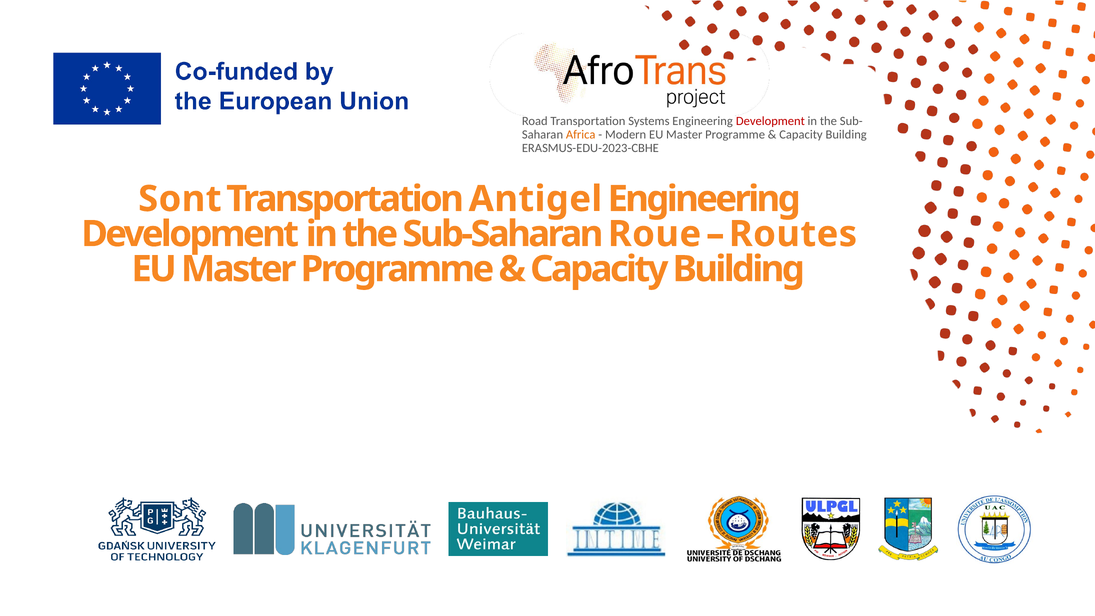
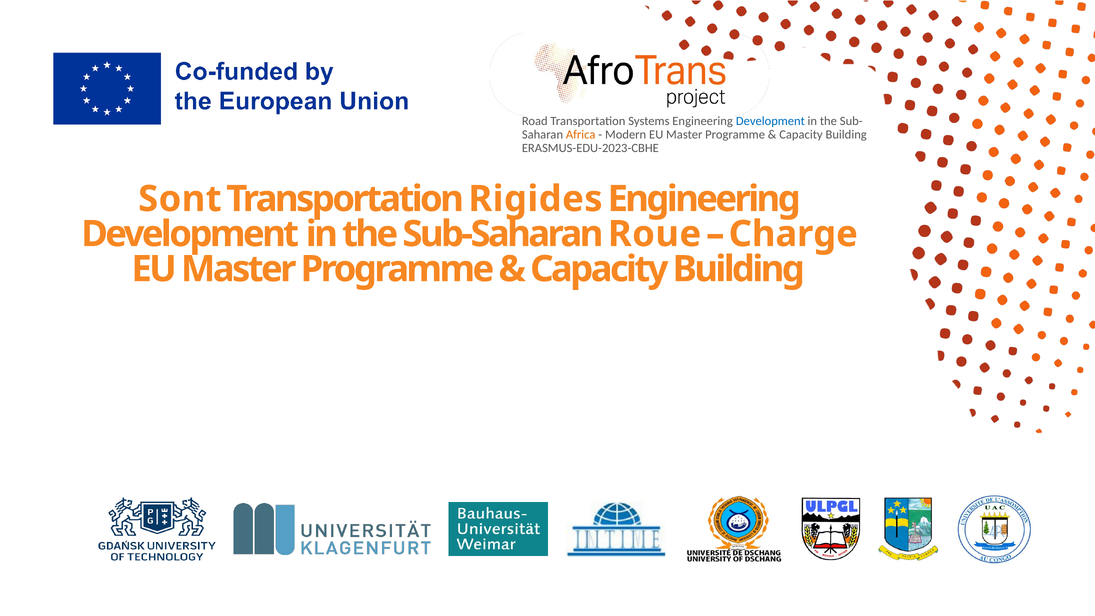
Development at (770, 121) colour: red -> blue
Antigel: Antigel -> Rigides
Routes: Routes -> Charge
